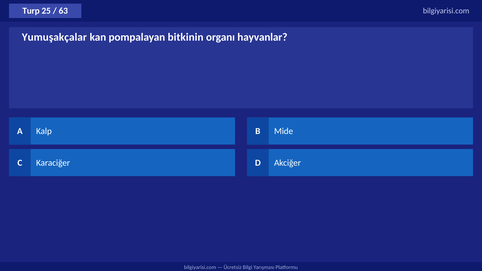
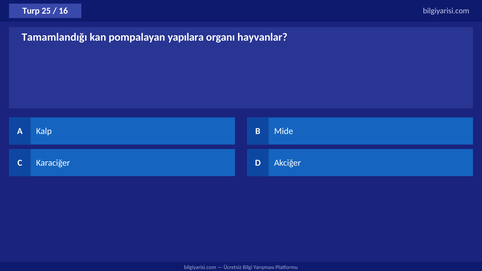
63: 63 -> 16
Yumuşakçalar: Yumuşakçalar -> Tamamlandığı
bitkinin: bitkinin -> yapılara
